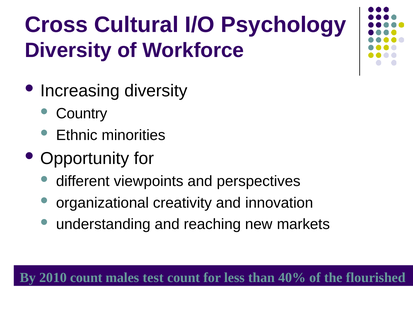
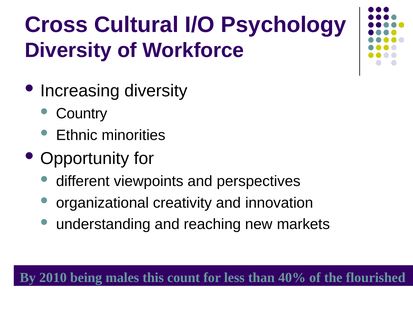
2010 count: count -> being
test: test -> this
